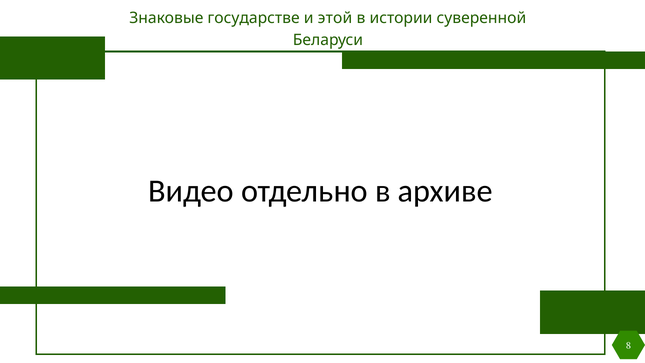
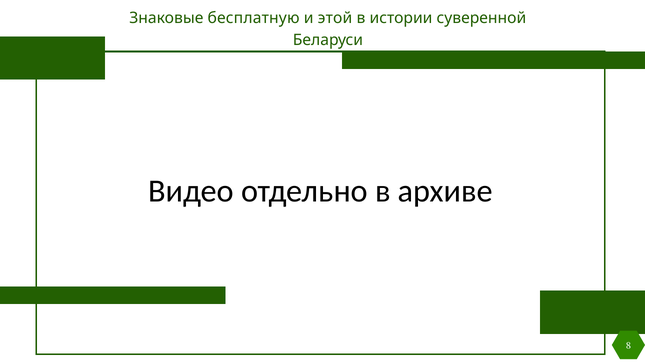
государстве: государстве -> бесплатную
